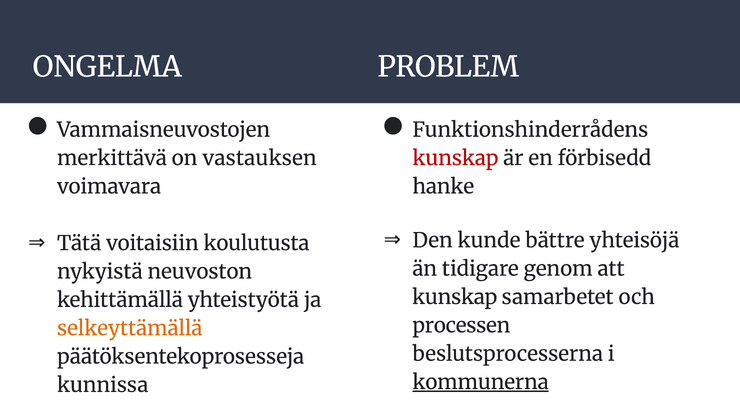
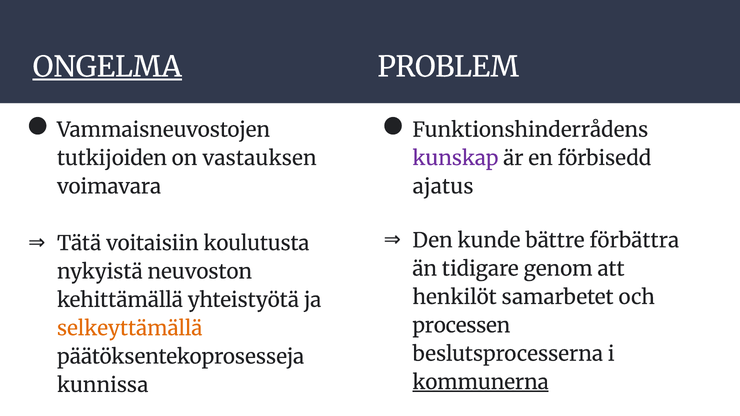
ONGELMA underline: none -> present
merkittävä: merkittävä -> tutkijoiden
kunskap at (455, 158) colour: red -> purple
hanke: hanke -> ajatus
yhteisöjä: yhteisöjä -> förbättra
kunskap at (455, 297): kunskap -> henkilöt
